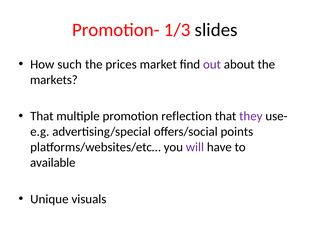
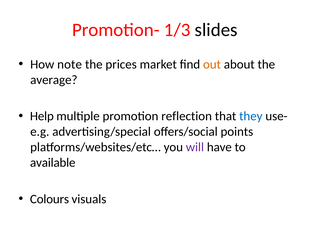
such: such -> note
out colour: purple -> orange
markets: markets -> average
That at (42, 116): That -> Help
they colour: purple -> blue
Unique: Unique -> Colours
